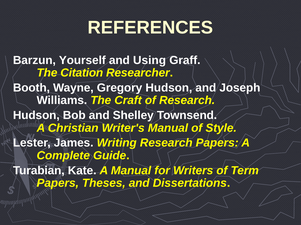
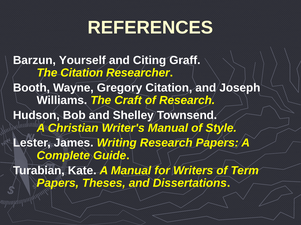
Using: Using -> Citing
Gregory Hudson: Hudson -> Citation
